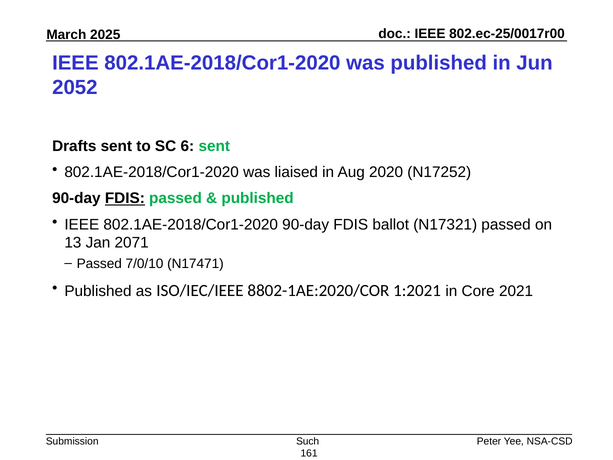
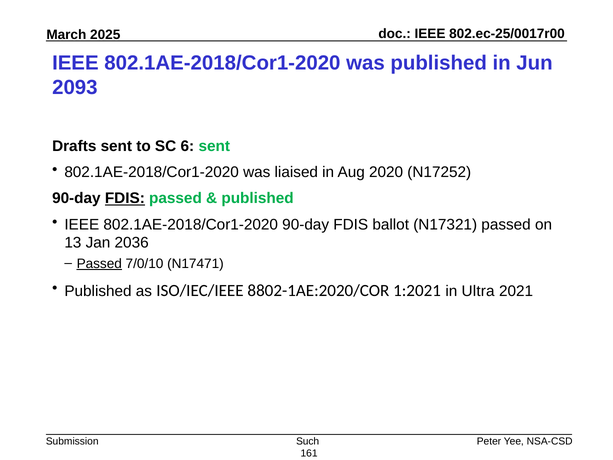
2052: 2052 -> 2093
2071: 2071 -> 2036
Passed at (99, 263) underline: none -> present
Core: Core -> Ultra
